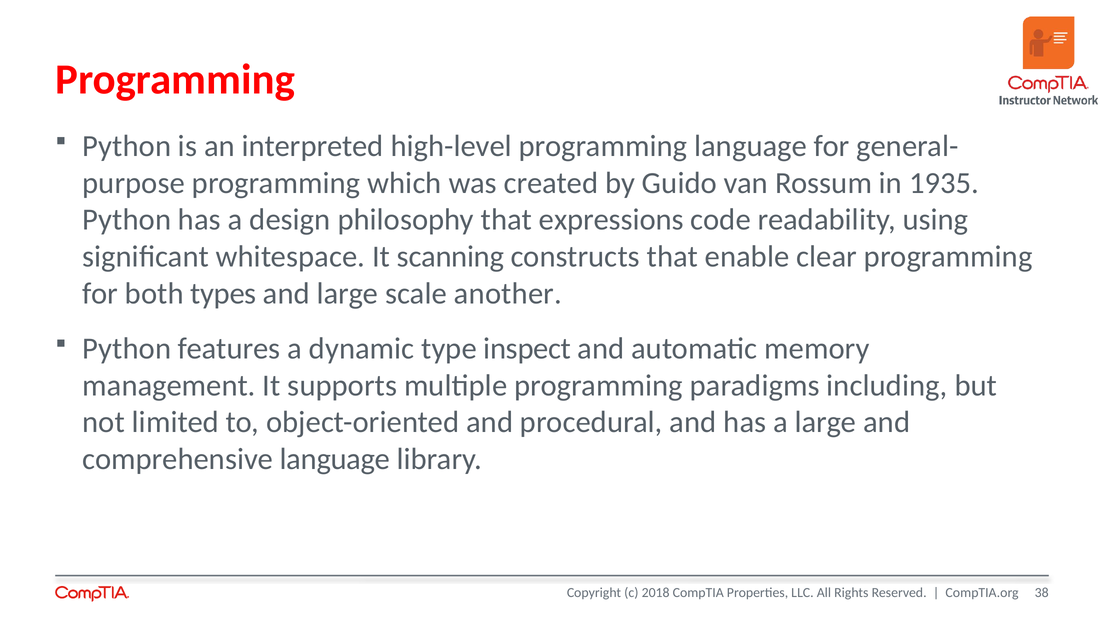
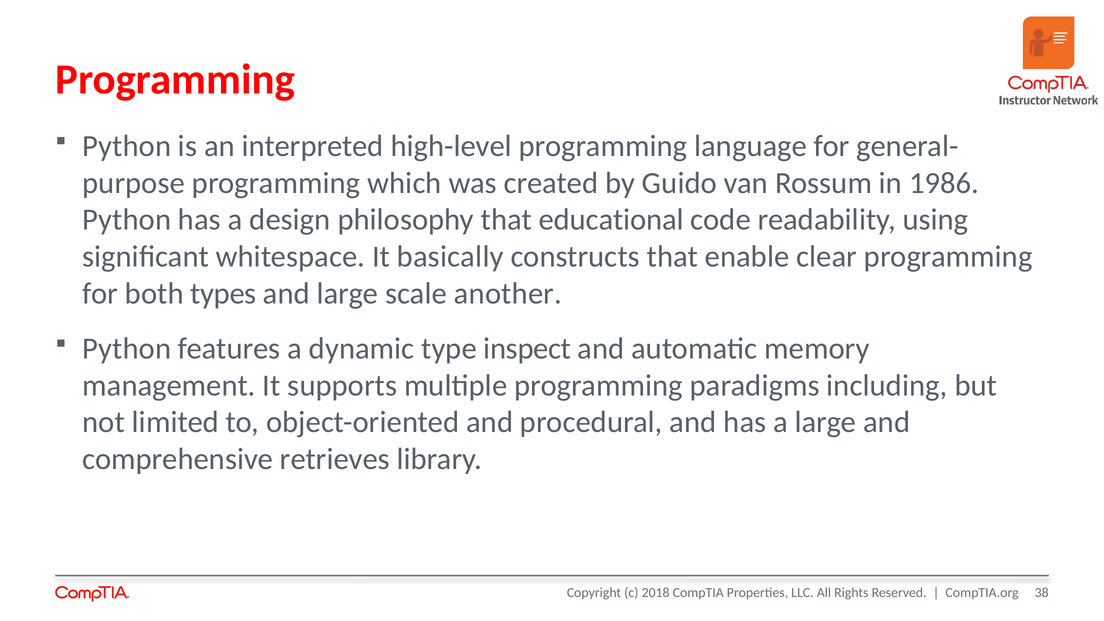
1935: 1935 -> 1986
expressions: expressions -> educational
scanning: scanning -> basically
comprehensive language: language -> retrieves
